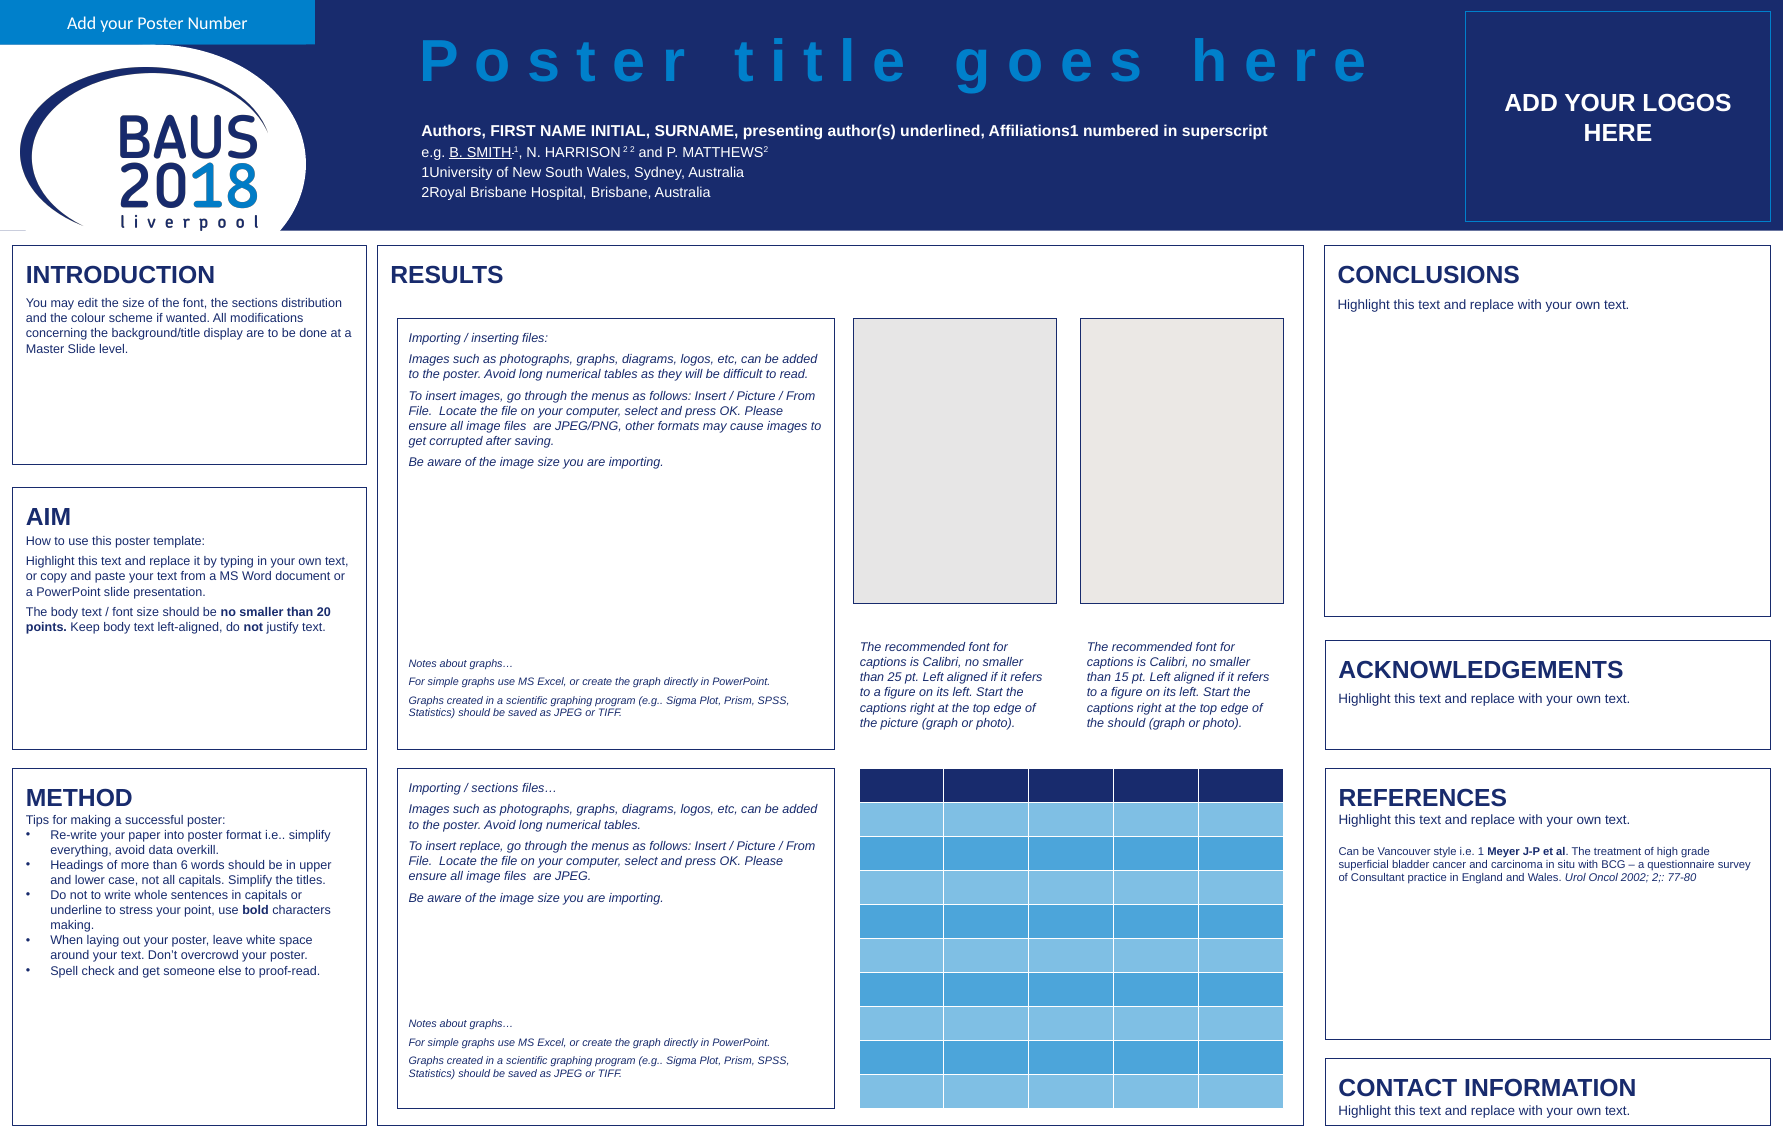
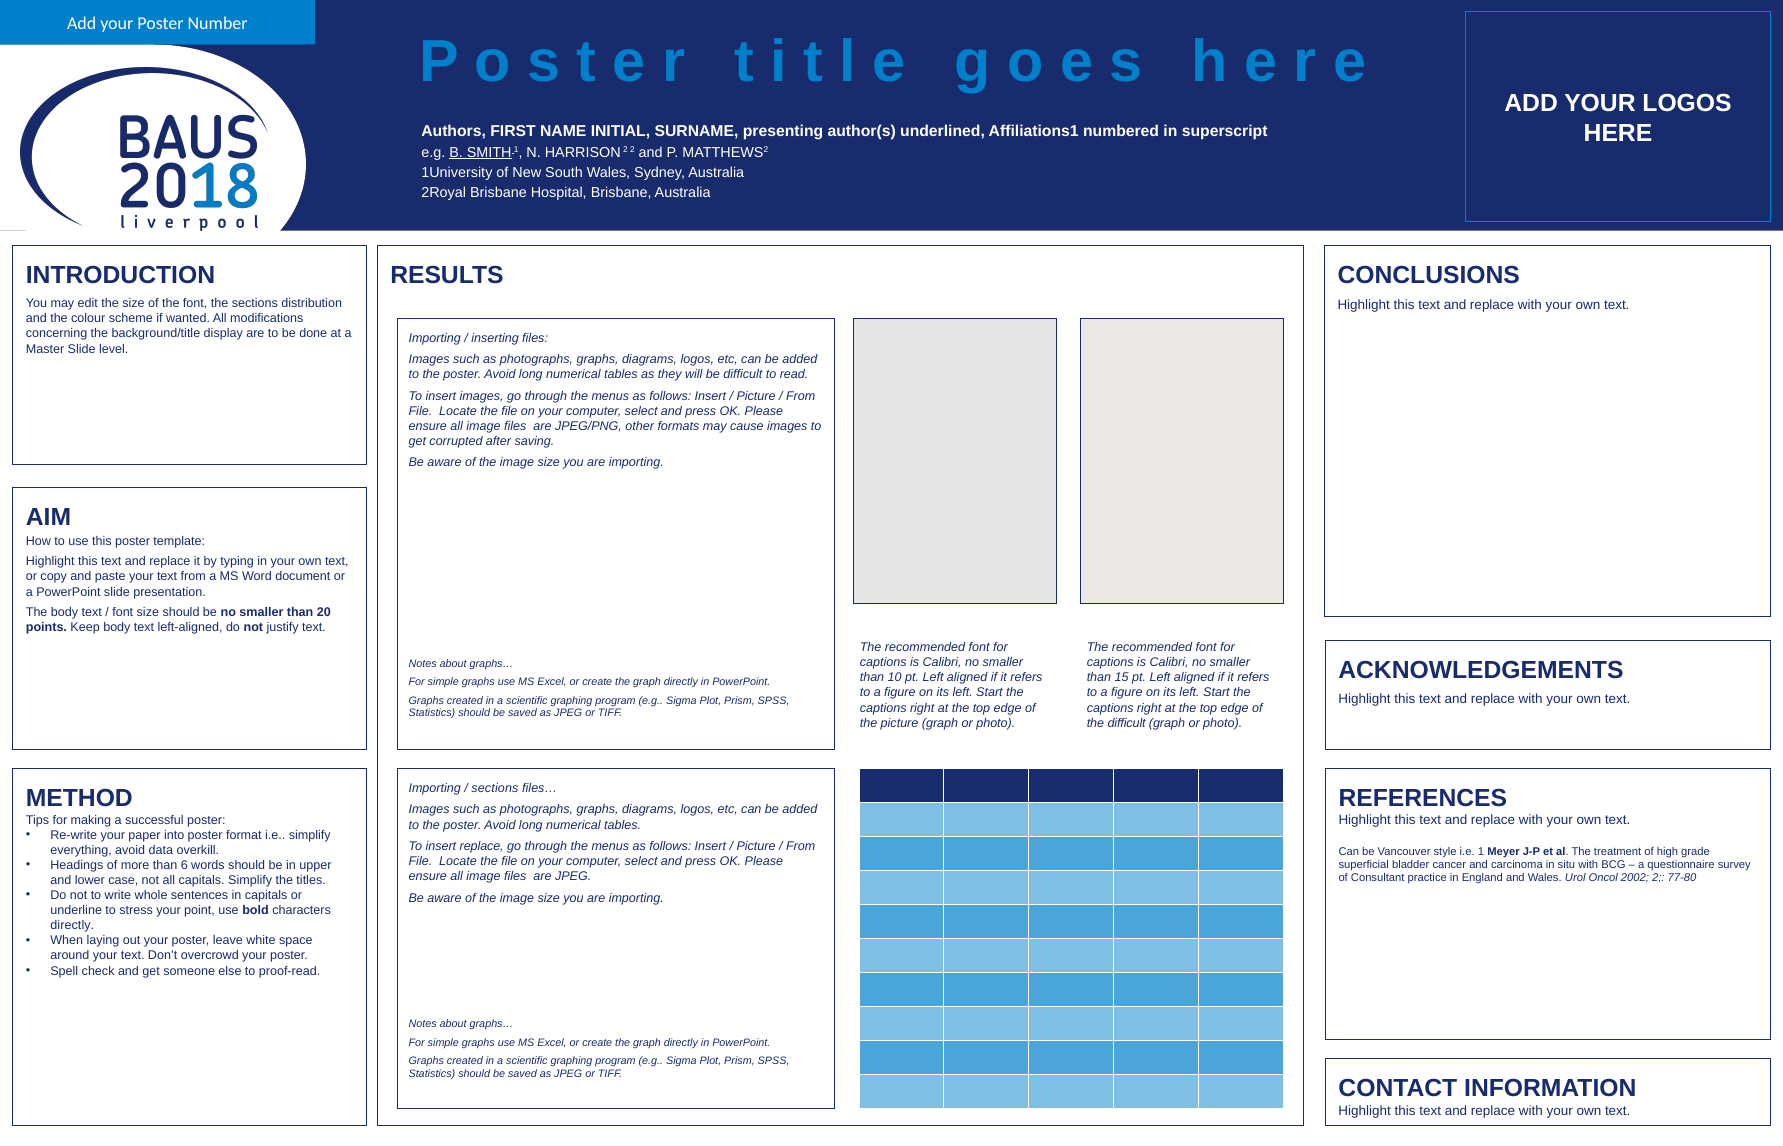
25: 25 -> 10
the should: should -> difficult
making at (72, 926): making -> directly
